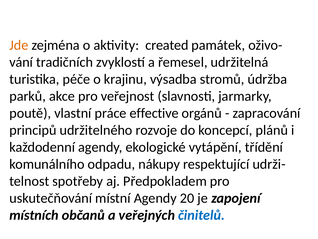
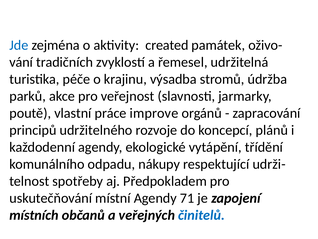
Jde colour: orange -> blue
effective: effective -> improve
20: 20 -> 71
